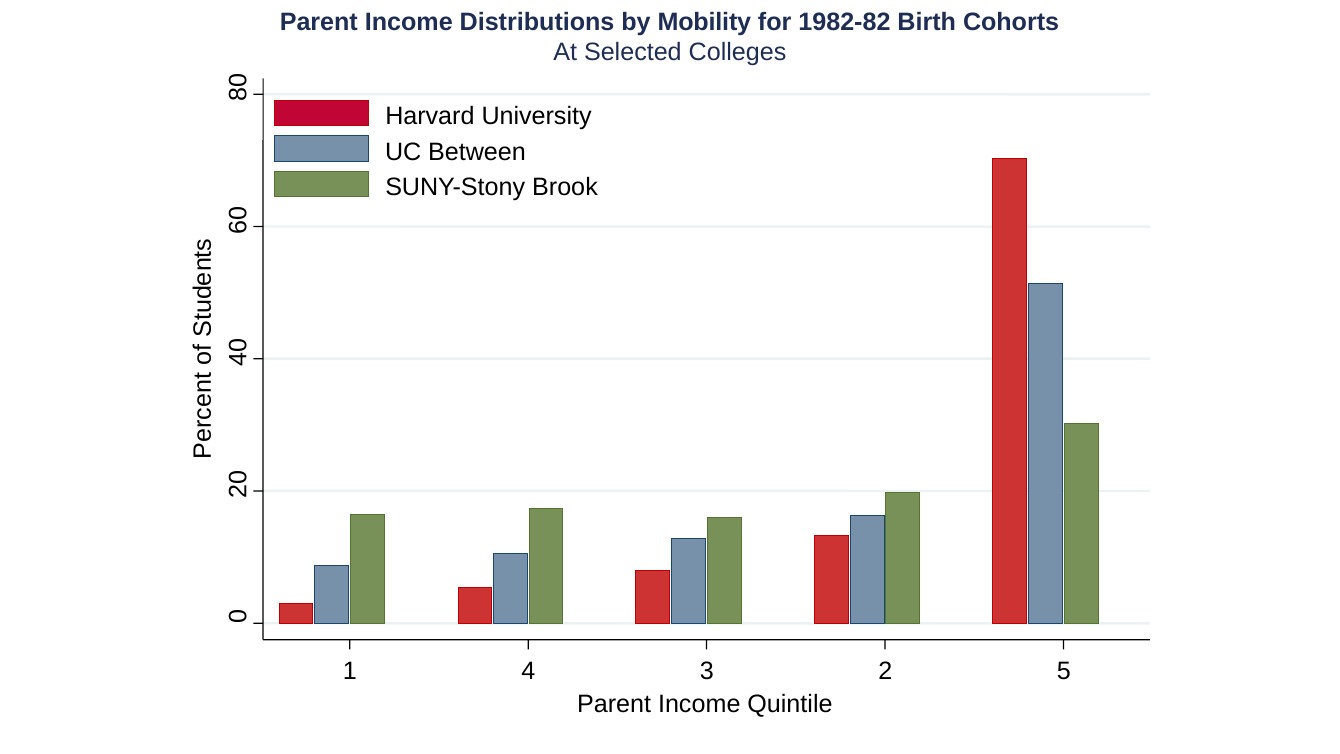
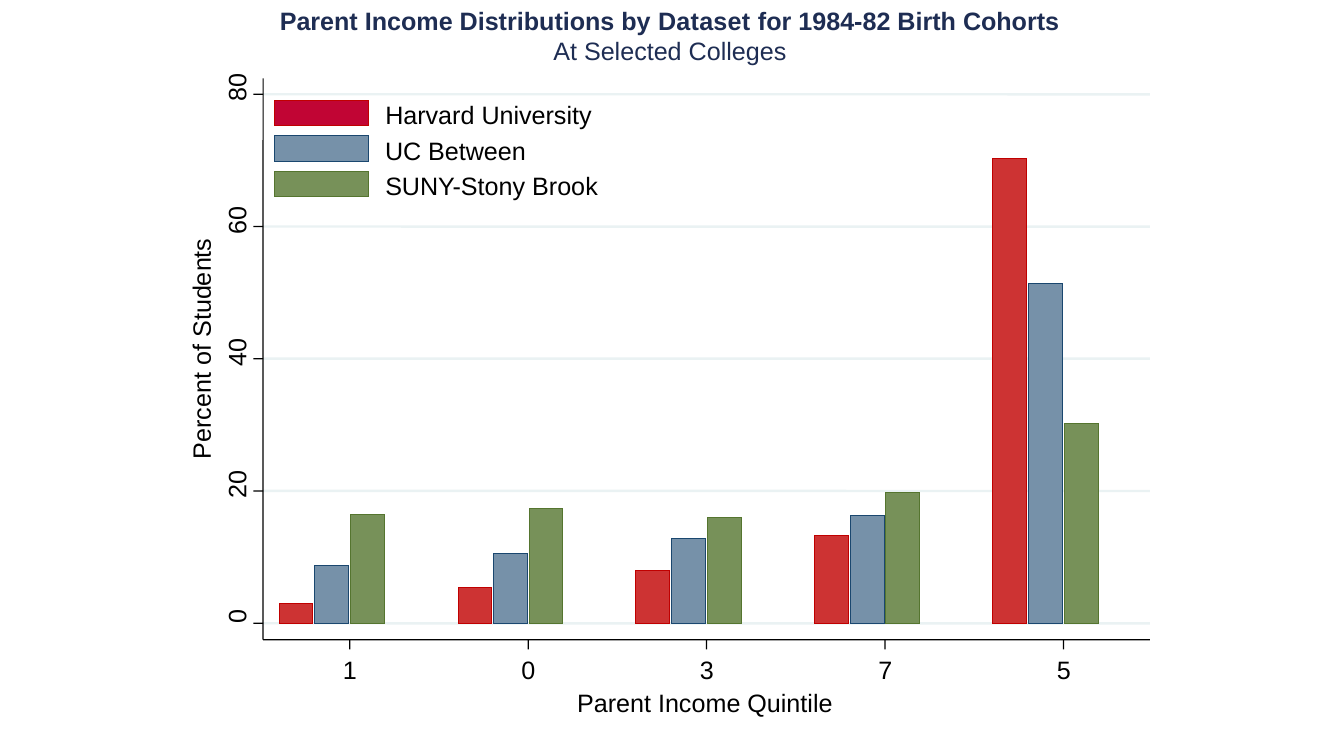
Mobility: Mobility -> Dataset
1982-82: 1982-82 -> 1984-82
1 4: 4 -> 0
3 2: 2 -> 7
